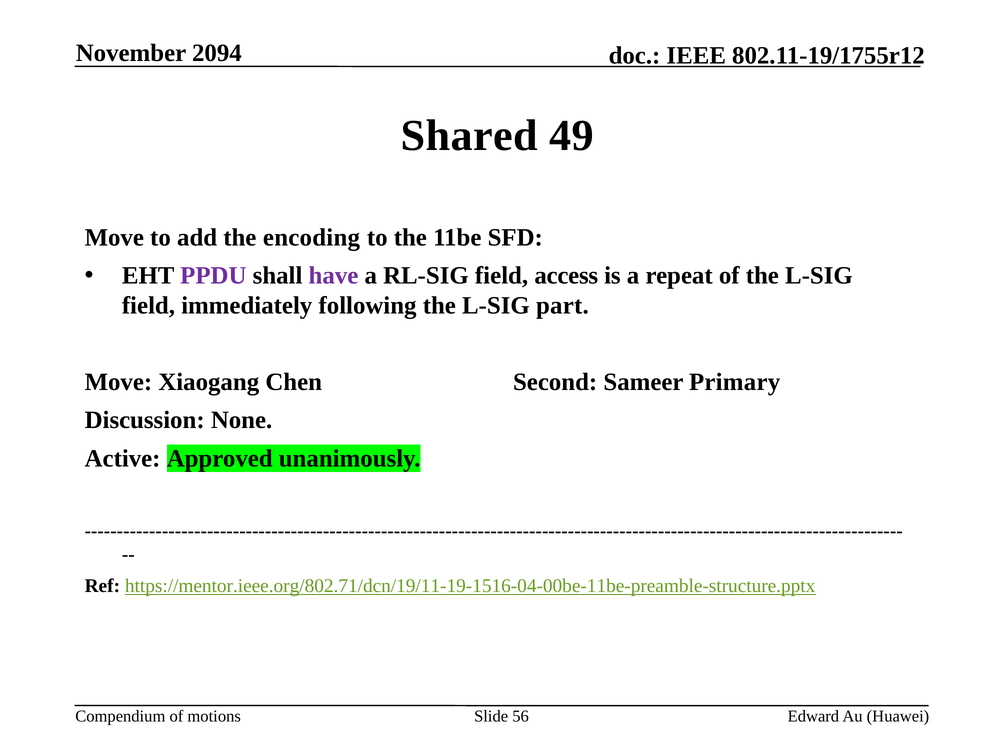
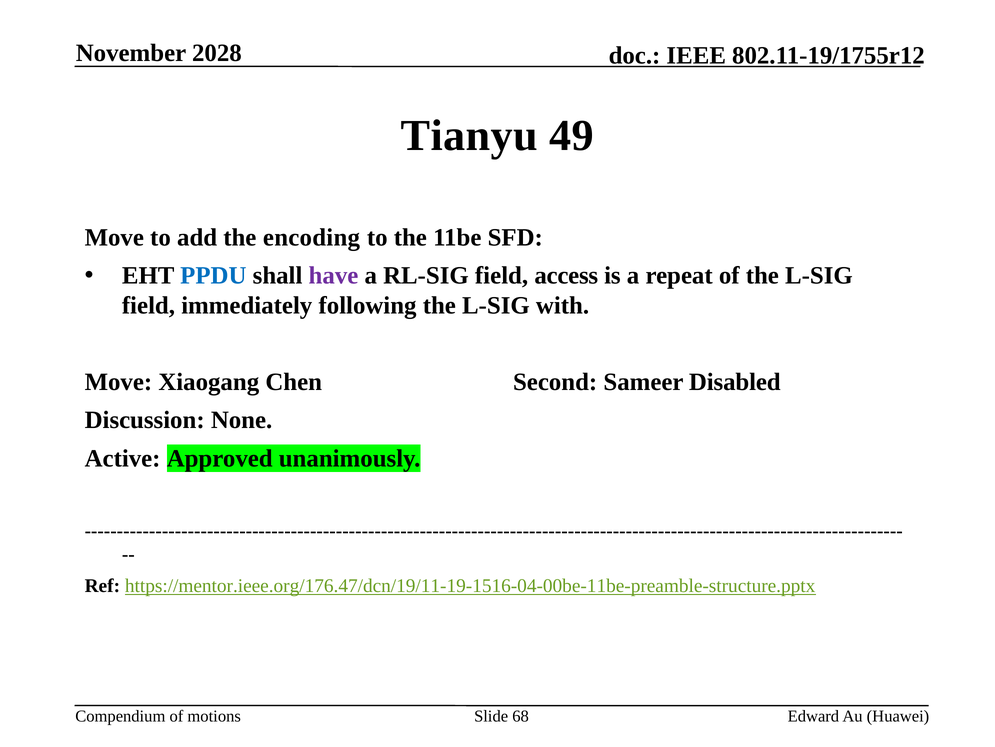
2094: 2094 -> 2028
Shared: Shared -> Tianyu
PPDU colour: purple -> blue
part: part -> with
Primary: Primary -> Disabled
https://mentor.ieee.org/802.71/dcn/19/11-19-1516-04-00be-11be-preamble-structure.pptx: https://mentor.ieee.org/802.71/dcn/19/11-19-1516-04-00be-11be-preamble-structure.pptx -> https://mentor.ieee.org/176.47/dcn/19/11-19-1516-04-00be-11be-preamble-structure.pptx
56: 56 -> 68
